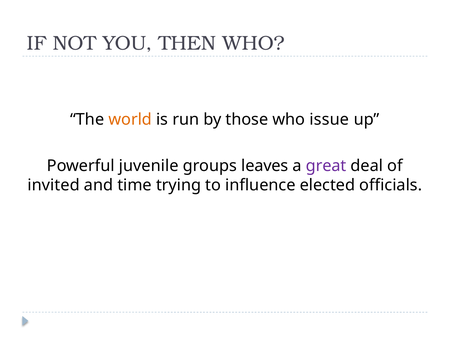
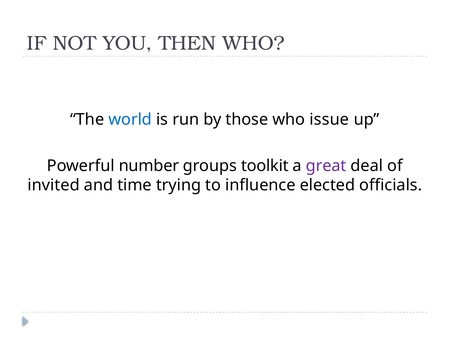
world colour: orange -> blue
juvenile: juvenile -> number
leaves: leaves -> toolkit
